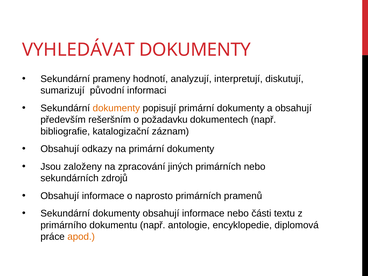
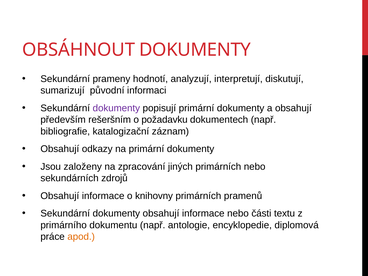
VYHLEDÁVAT: VYHLEDÁVAT -> OBSÁHNOUT
dokumenty at (116, 108) colour: orange -> purple
naprosto: naprosto -> knihovny
